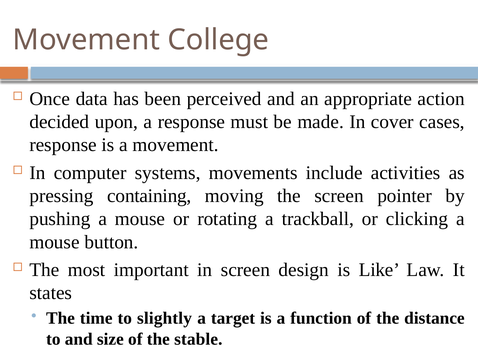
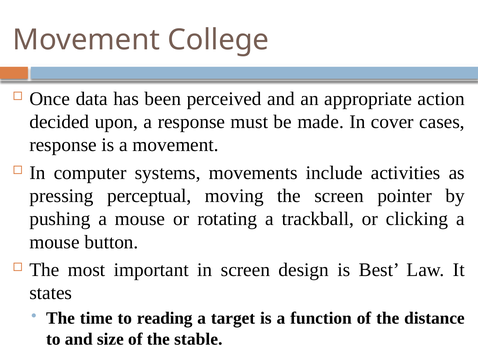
containing: containing -> perceptual
Like: Like -> Best
slightly: slightly -> reading
